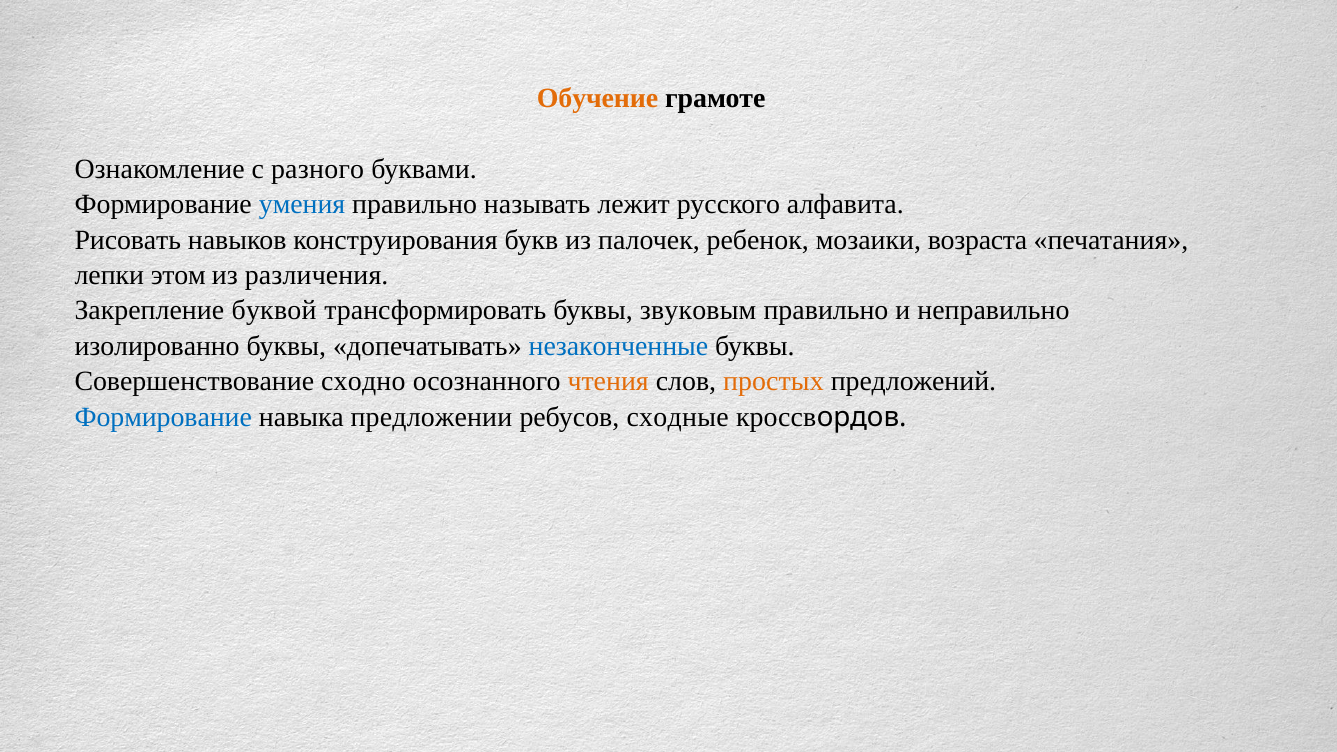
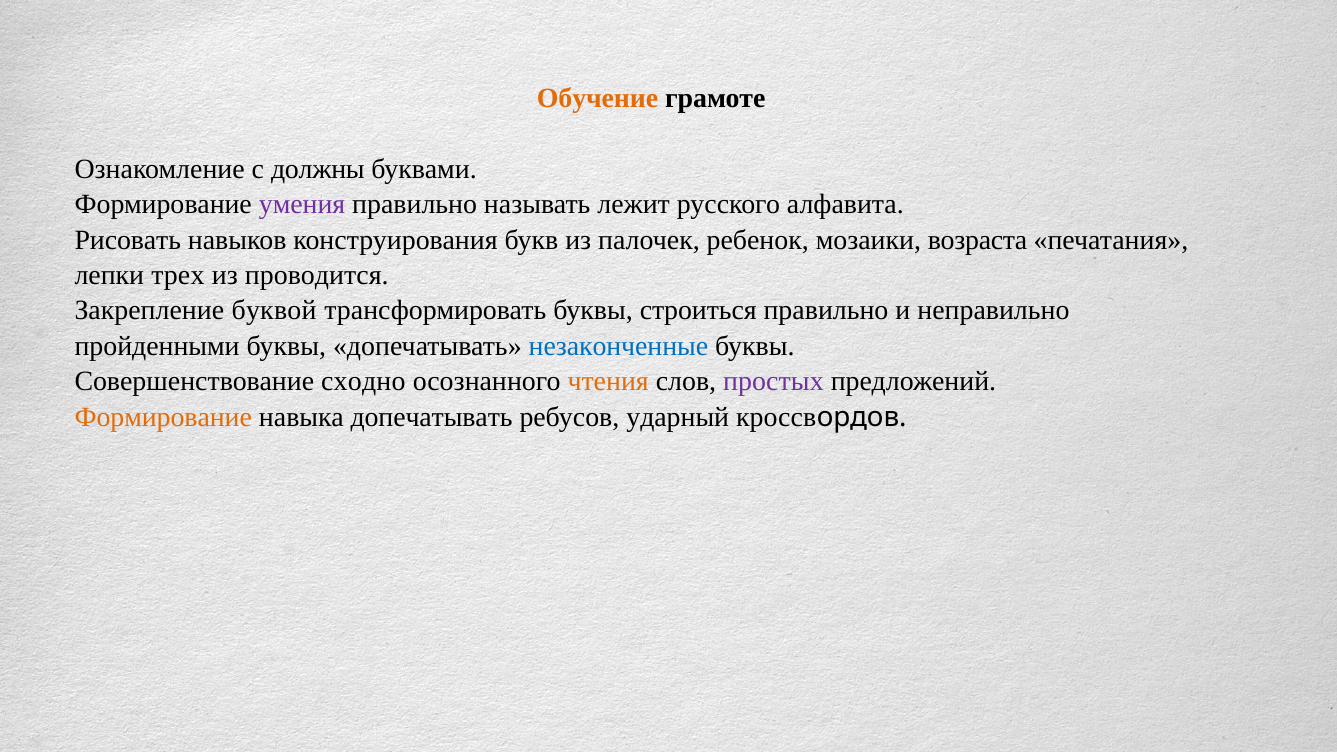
разного: разного -> должны
умения colour: blue -> purple
этом: этом -> трех
различения: различения -> проводится
звуковым: звуковым -> строиться
изолированно: изолированно -> пройденными
простых colour: orange -> purple
Формирование at (163, 417) colour: blue -> orange
навыка предложении: предложении -> допечатывать
сходные: сходные -> ударный
